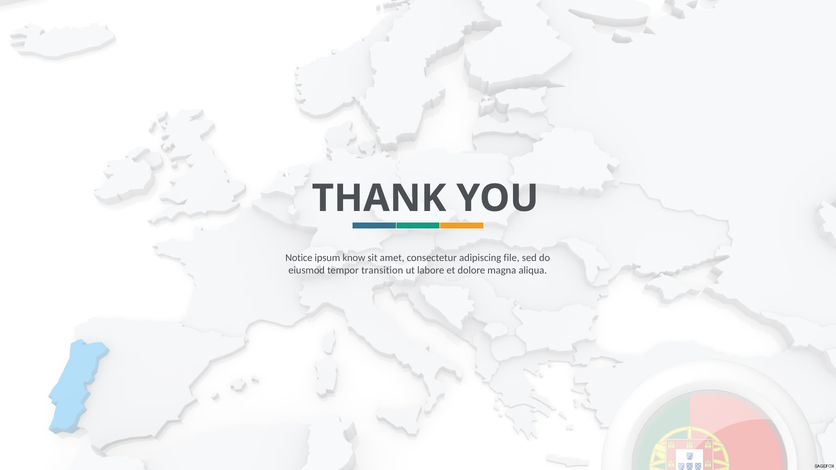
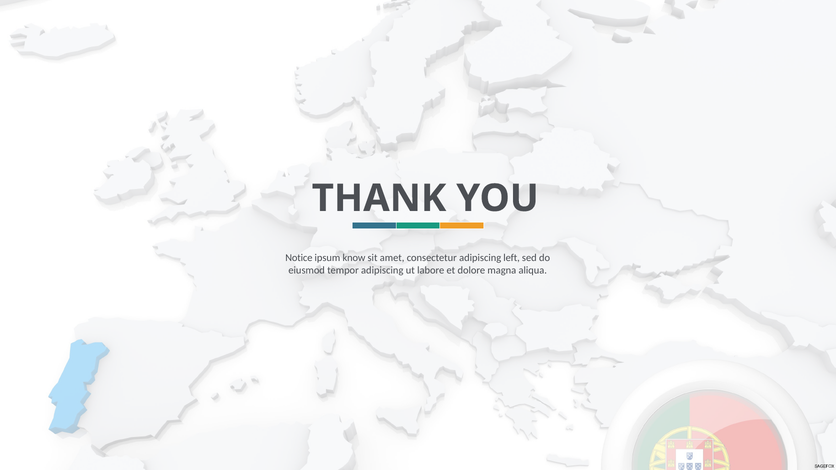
file: file -> left
tempor transition: transition -> adipiscing
